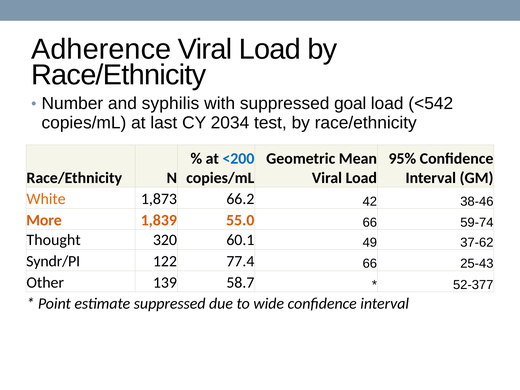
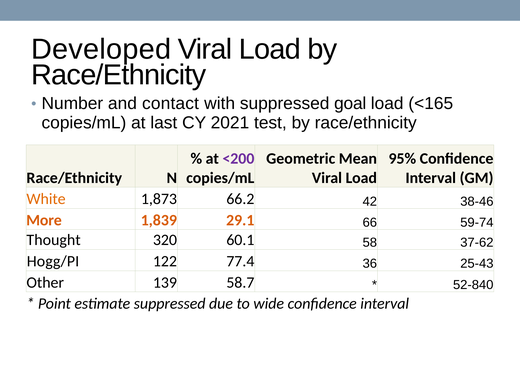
Adherence: Adherence -> Developed
syphilis: syphilis -> contact
<542: <542 -> <165
2034: 2034 -> 2021
<200 colour: blue -> purple
55.0: 55.0 -> 29.1
49: 49 -> 58
Syndr/PI: Syndr/PI -> Hogg/PI
77.4 66: 66 -> 36
52-377: 52-377 -> 52-840
